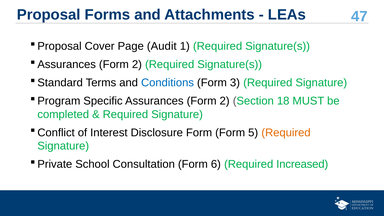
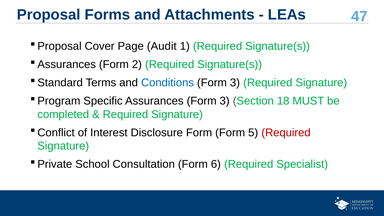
Assurances Form 2: 2 -> 3
Required at (286, 133) colour: orange -> red
Increased: Increased -> Specialist
